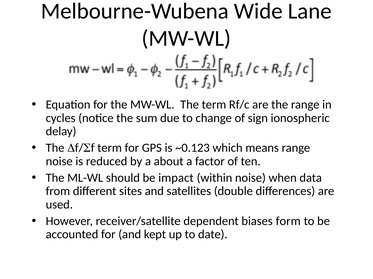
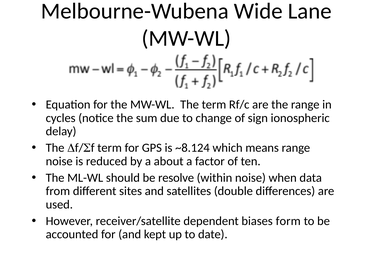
~0.123: ~0.123 -> ~8.124
impact: impact -> resolve
